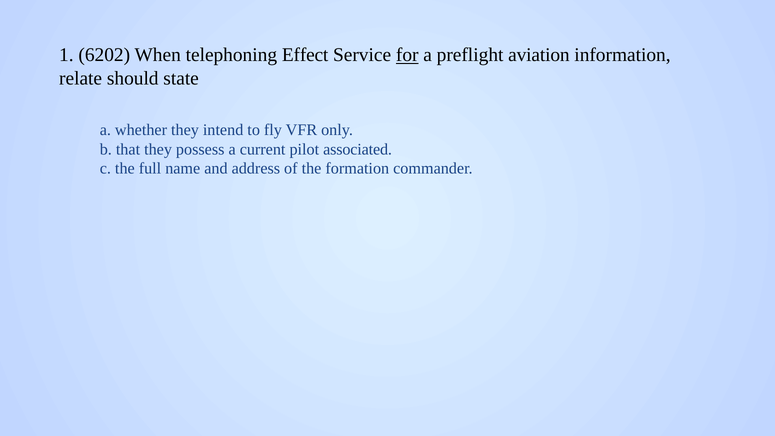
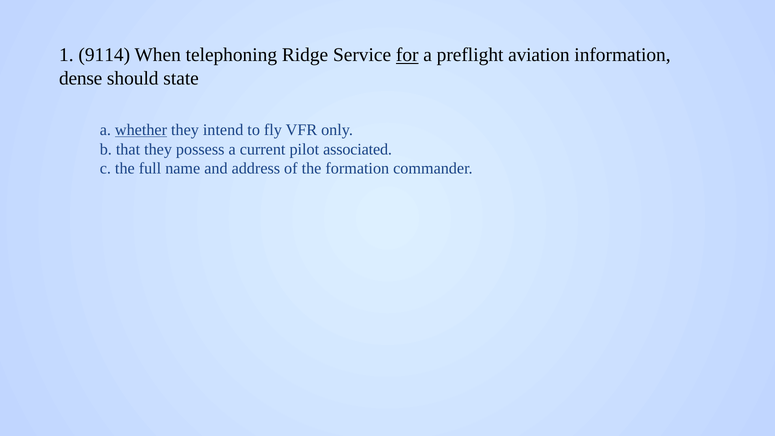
6202: 6202 -> 9114
Effect: Effect -> Ridge
relate: relate -> dense
whether underline: none -> present
